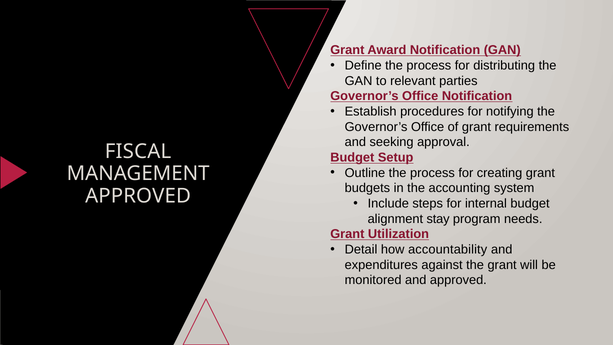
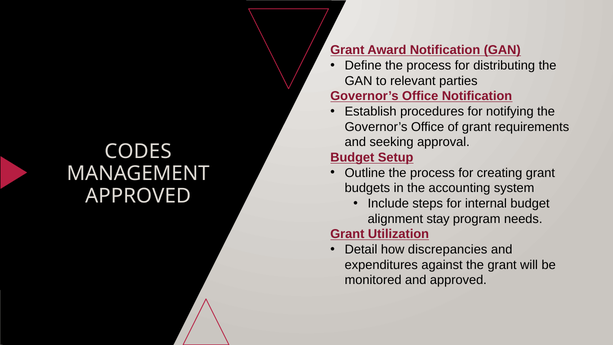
FISCAL: FISCAL -> CODES
accountability: accountability -> discrepancies
